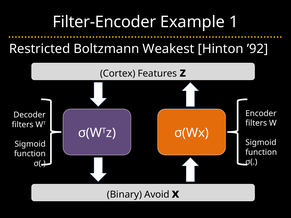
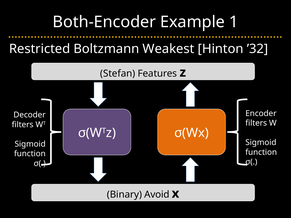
Filter-Encoder: Filter-Encoder -> Both-Encoder
’92: ’92 -> ’32
Cortex: Cortex -> Stefan
